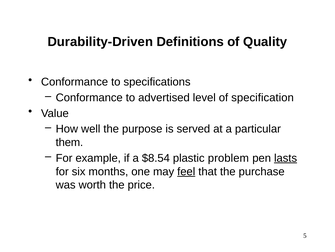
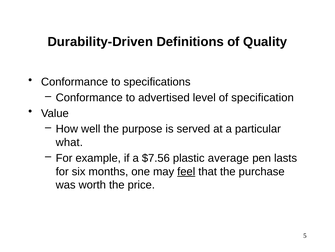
them: them -> what
$8.54: $8.54 -> $7.56
problem: problem -> average
lasts underline: present -> none
